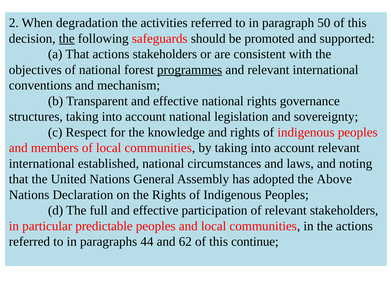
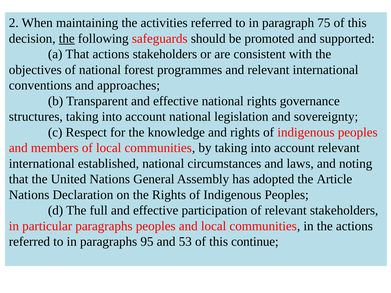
degradation: degradation -> maintaining
50: 50 -> 75
programmes underline: present -> none
mechanism: mechanism -> approaches
Above: Above -> Article
particular predictable: predictable -> paragraphs
44: 44 -> 95
62: 62 -> 53
